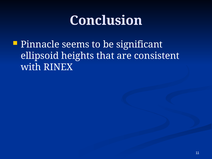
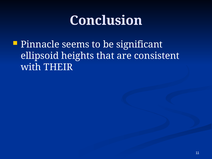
RINEX: RINEX -> THEIR
